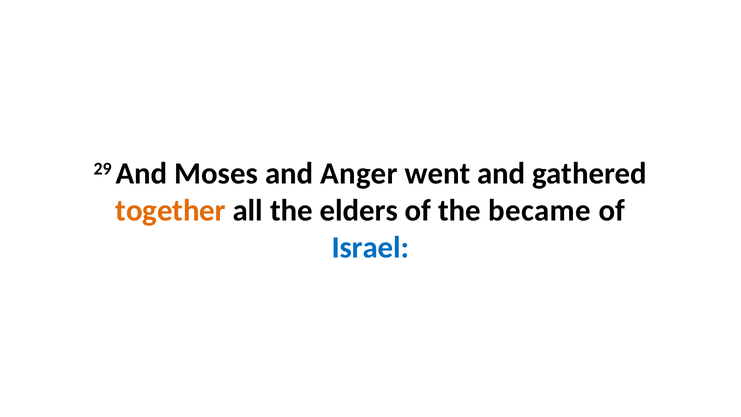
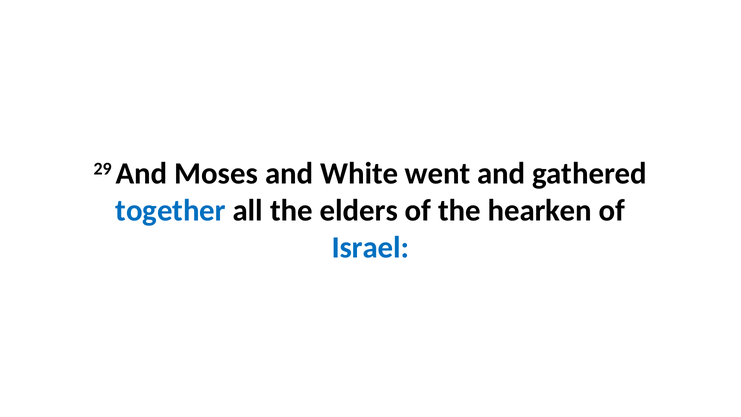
Anger: Anger -> White
together colour: orange -> blue
became: became -> hearken
